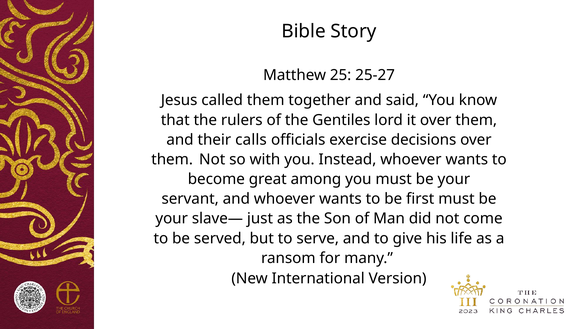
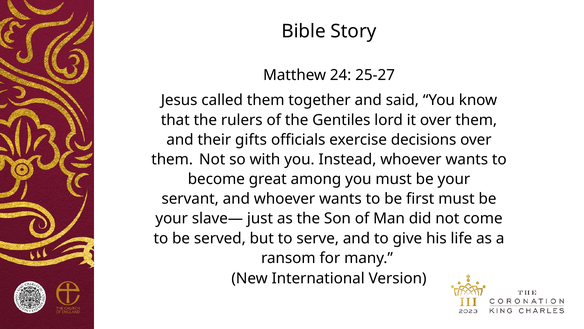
25: 25 -> 24
calls: calls -> gifts
